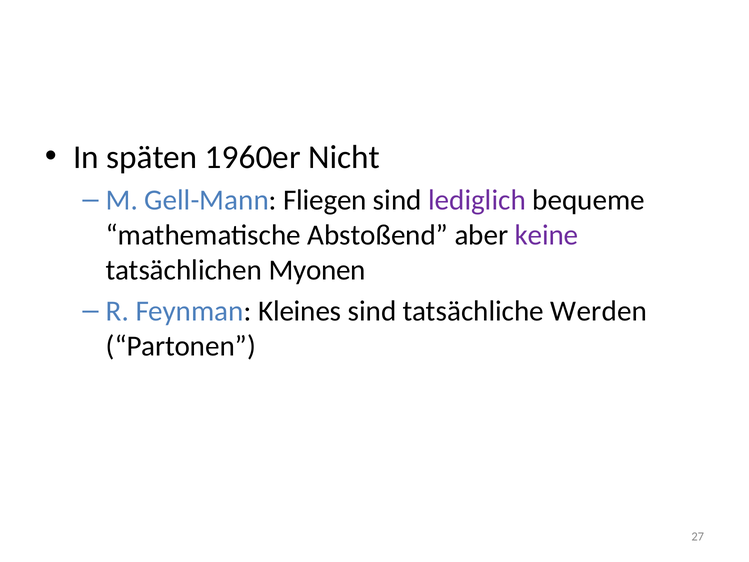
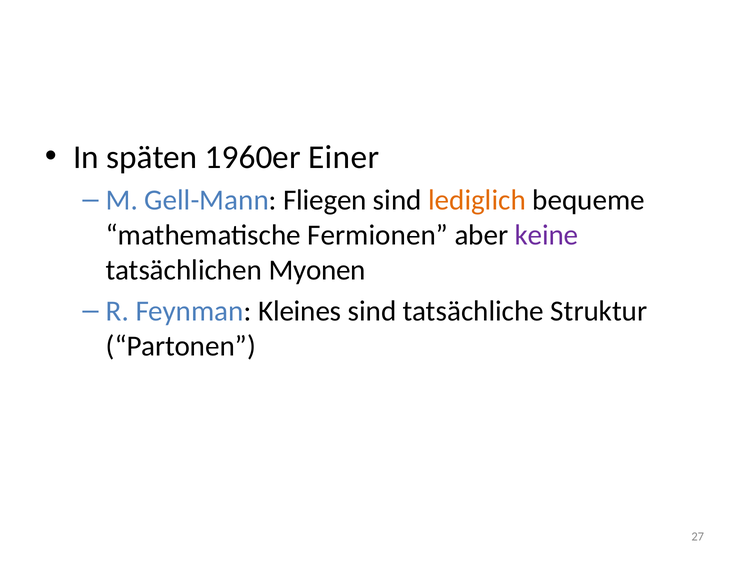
Nicht: Nicht -> Einer
lediglich colour: purple -> orange
Abstoßend: Abstoßend -> Fermionen
Werden: Werden -> Struktur
